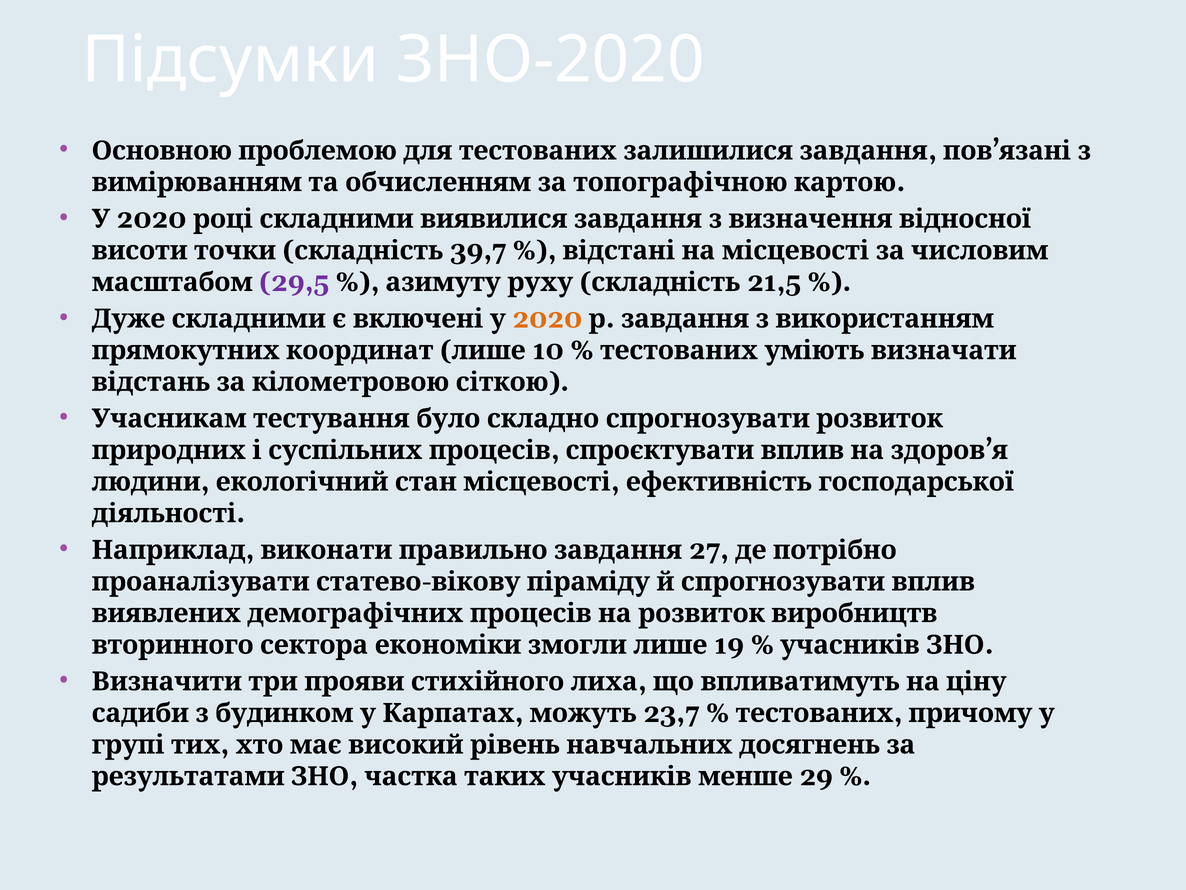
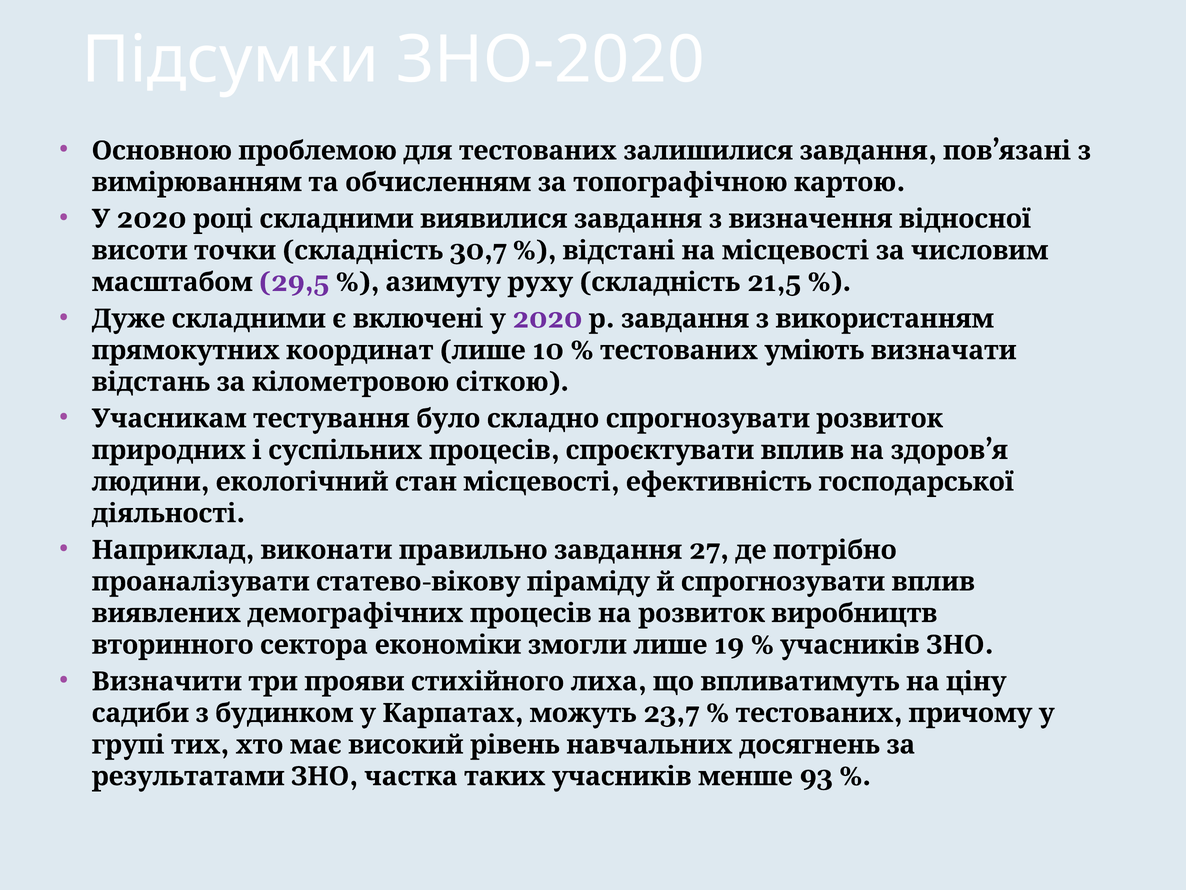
39,7: 39,7 -> 30,7
2020 at (547, 319) colour: orange -> purple
29: 29 -> 93
